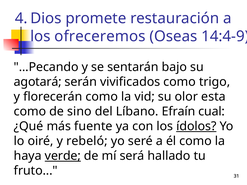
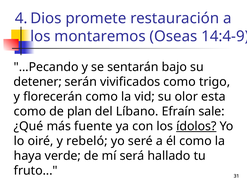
ofreceremos: ofreceremos -> montaremos
agotará: agotará -> detener
sino: sino -> plan
cual: cual -> sale
verde underline: present -> none
